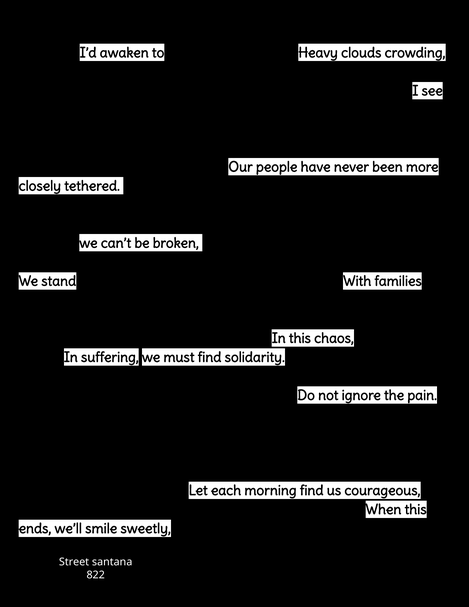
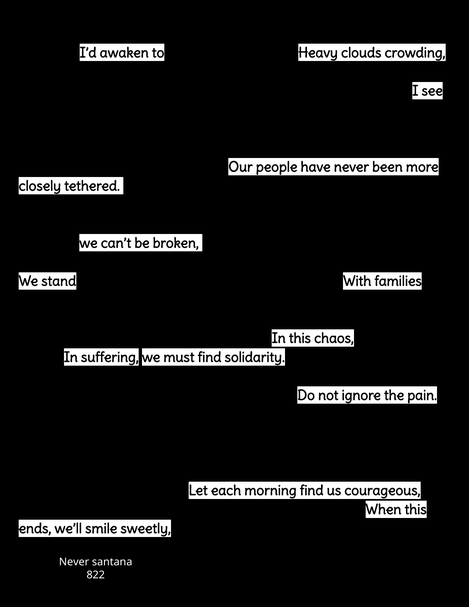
Street at (74, 562): Street -> Never
